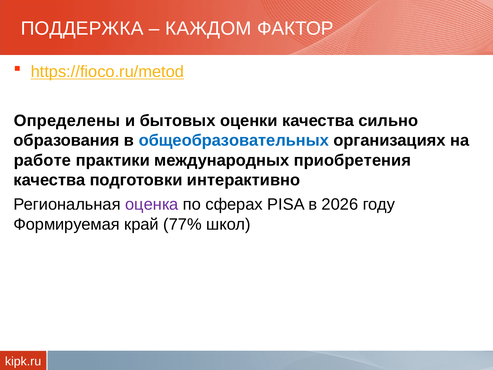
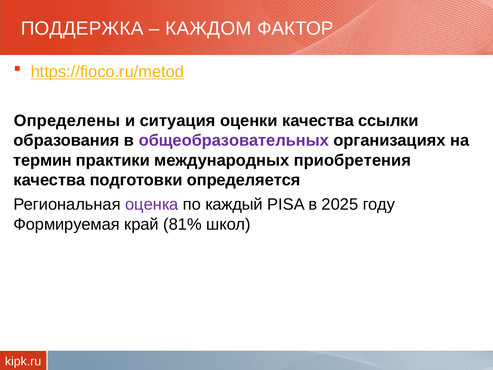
бытовых: бытовых -> ситуация
сильно: сильно -> ссылки
общеобразовательных colour: blue -> purple
работе: работе -> термин
интерактивно: интерактивно -> определяется
сферах: сферах -> каждый
2026: 2026 -> 2025
77%: 77% -> 81%
